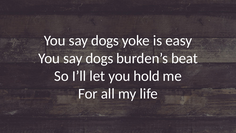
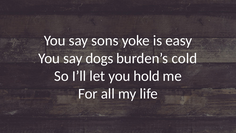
dogs at (105, 40): dogs -> sons
beat: beat -> cold
